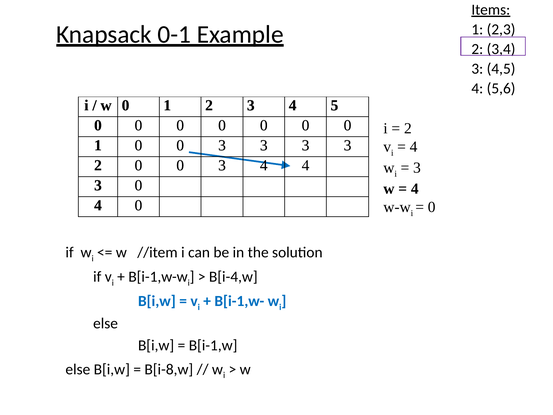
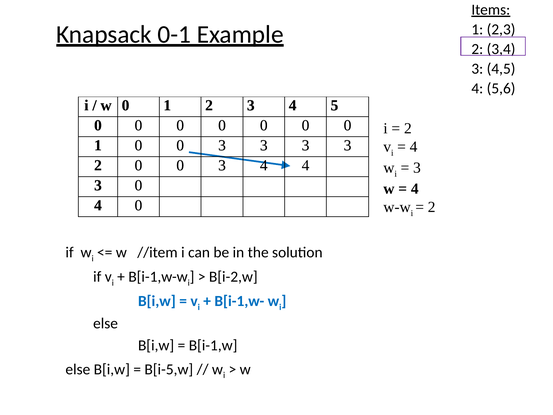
0 at (432, 207): 0 -> 2
B[i-4,w: B[i-4,w -> B[i-2,w
B[i-8,w: B[i-8,w -> B[i-5,w
